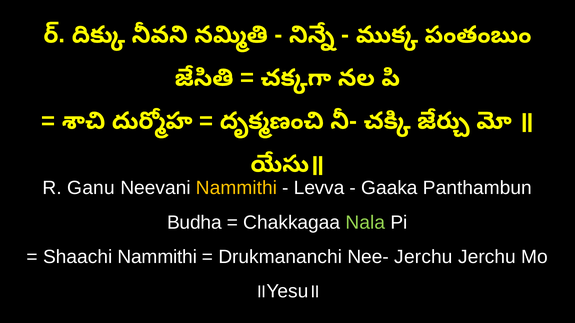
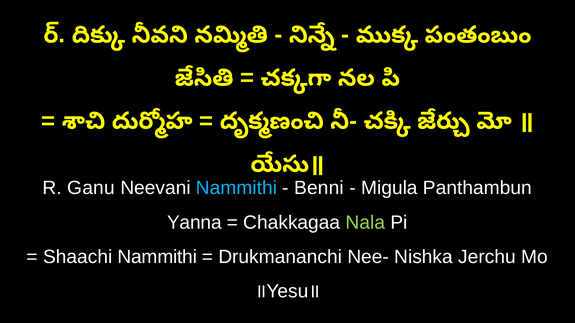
Nammithi at (236, 188) colour: yellow -> light blue
Levva: Levva -> Benni
Gaaka: Gaaka -> Migula
Budha: Budha -> Yanna
Nee- Jerchu: Jerchu -> Nishka
